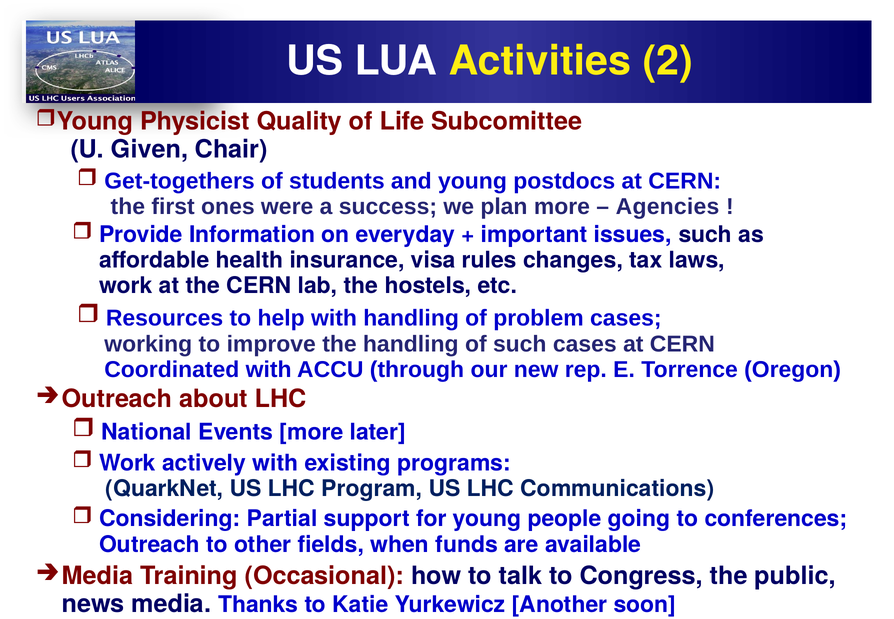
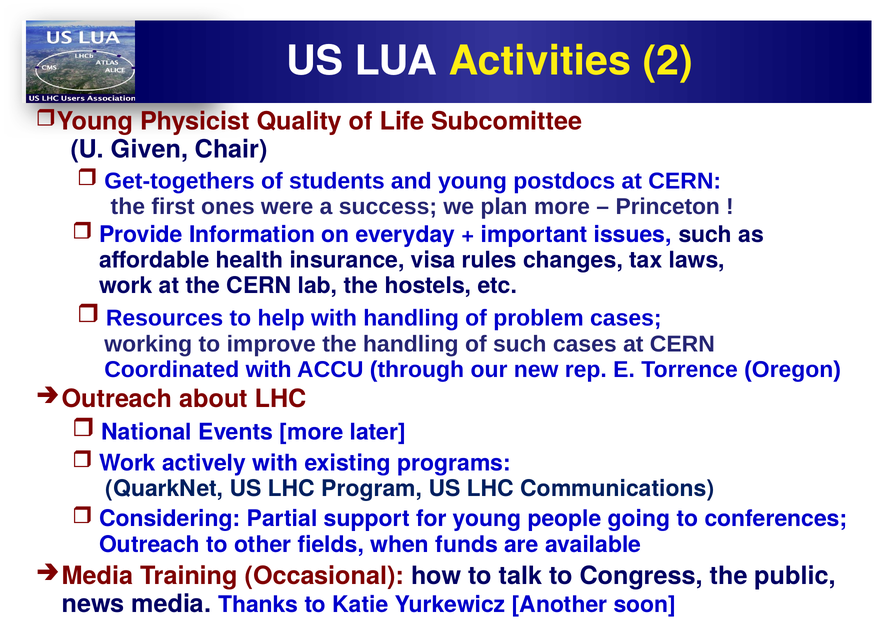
Agencies: Agencies -> Princeton
